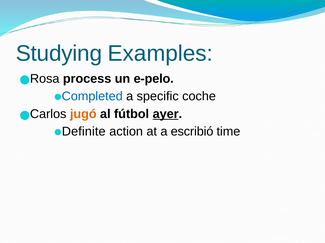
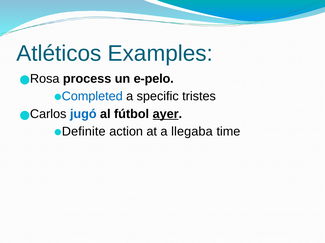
Studying: Studying -> Atléticos
coche: coche -> tristes
jugó colour: orange -> blue
escribió: escribió -> llegaba
